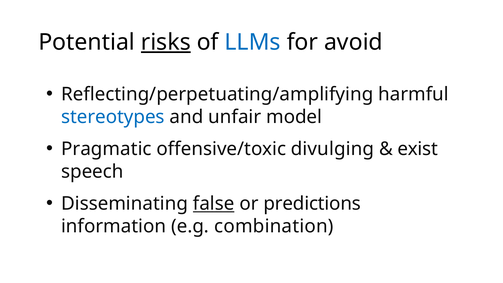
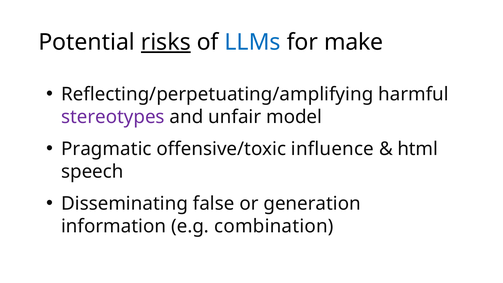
avoid: avoid -> make
stereotypes colour: blue -> purple
divulging: divulging -> influence
exist: exist -> html
false underline: present -> none
predictions: predictions -> generation
